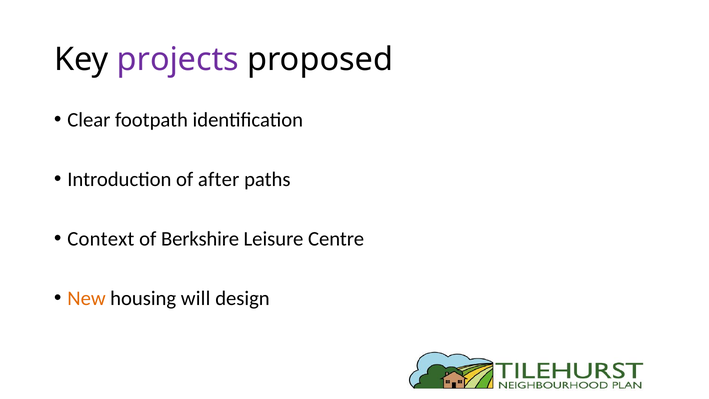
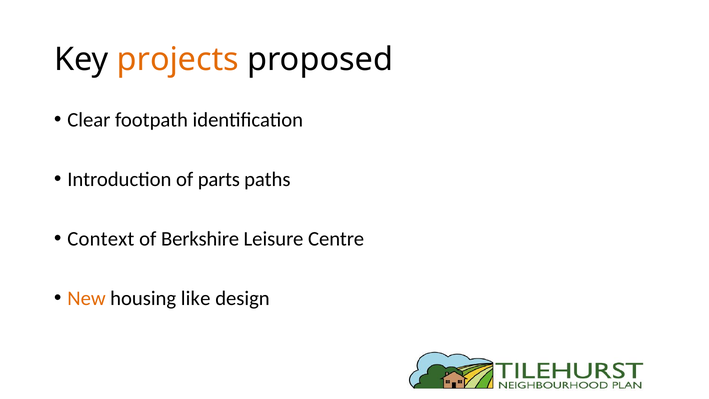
projects colour: purple -> orange
after: after -> parts
will: will -> like
